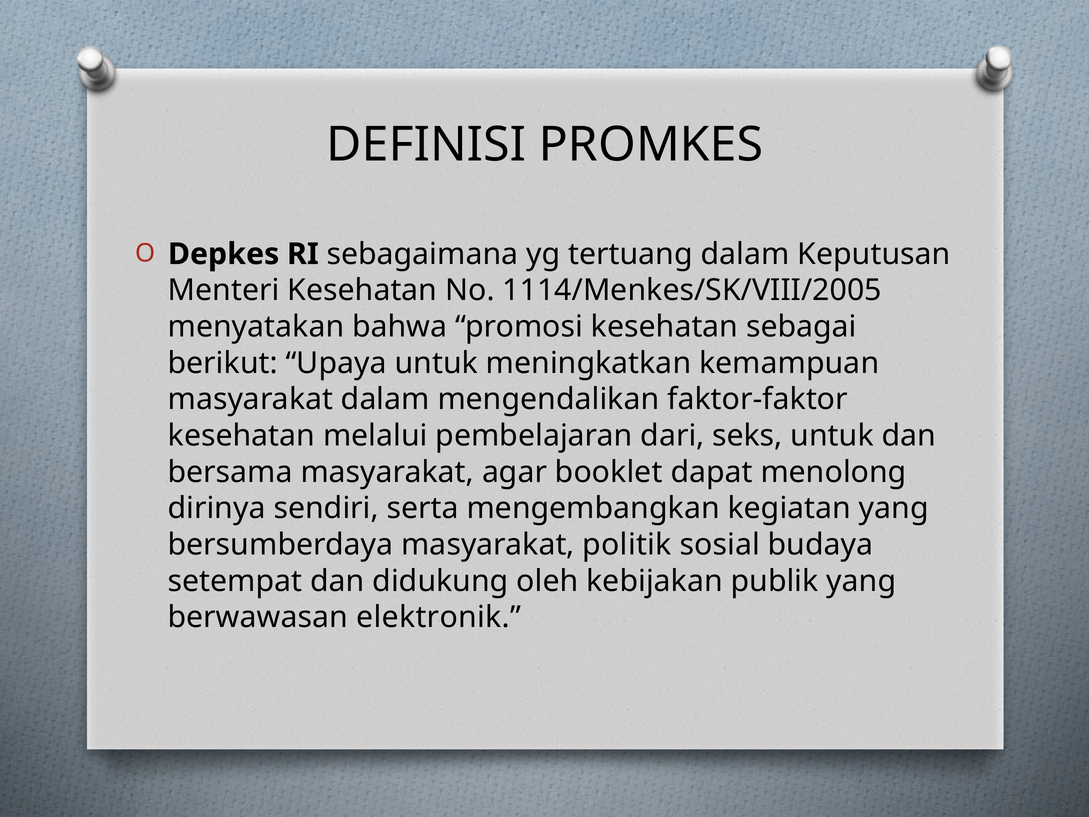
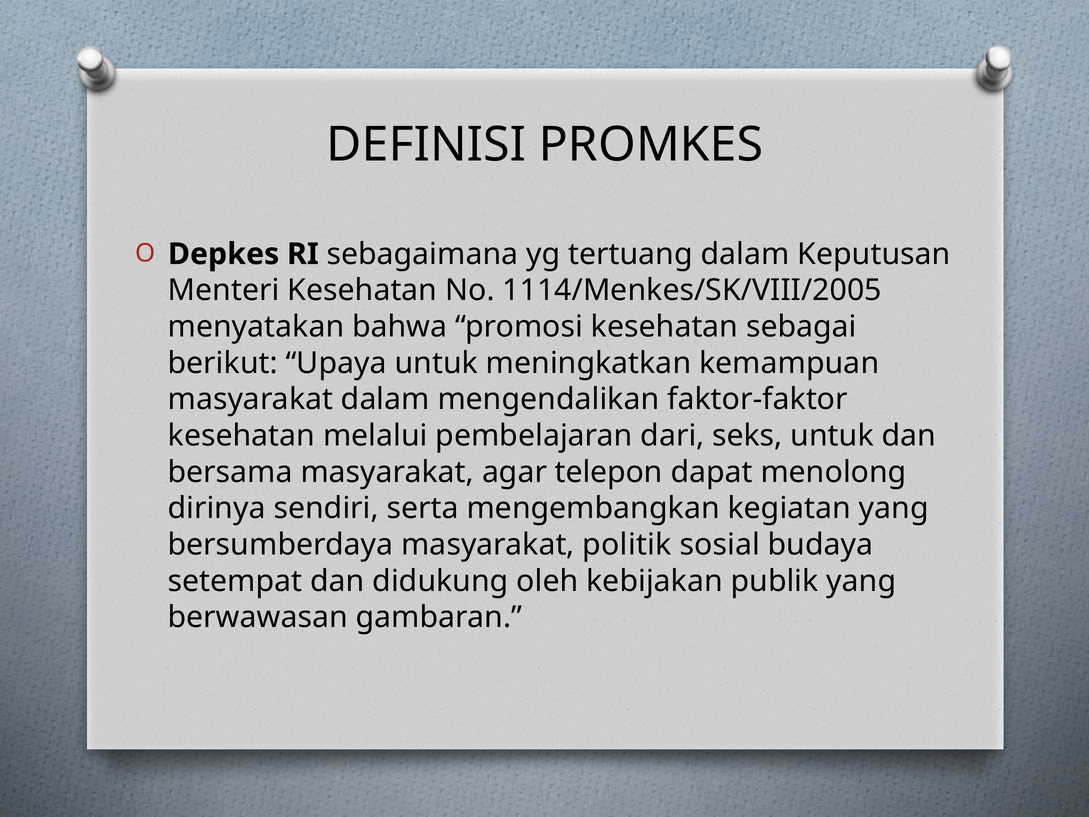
booklet: booklet -> telepon
elektronik: elektronik -> gambaran
